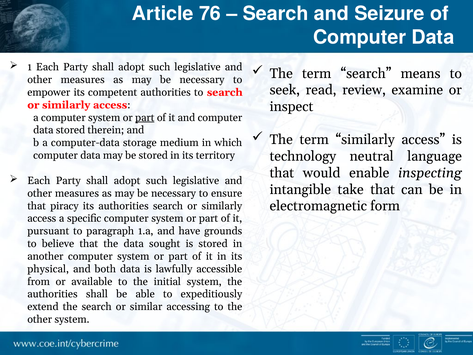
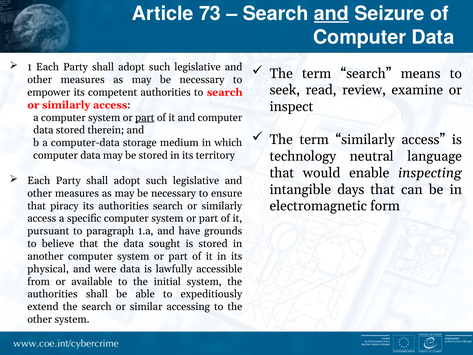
76: 76 -> 73
and at (331, 14) underline: none -> present
take: take -> days
both: both -> were
